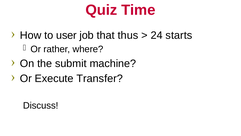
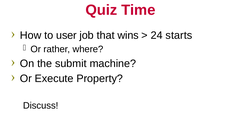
thus: thus -> wins
Transfer: Transfer -> Property
